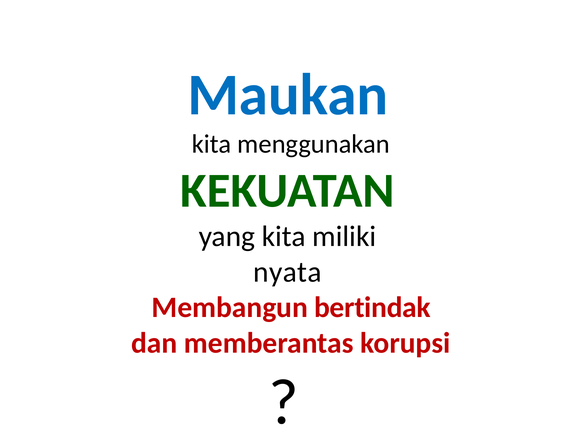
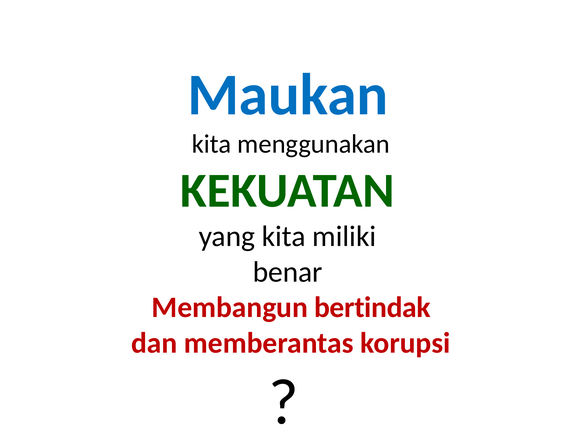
nyata: nyata -> benar
